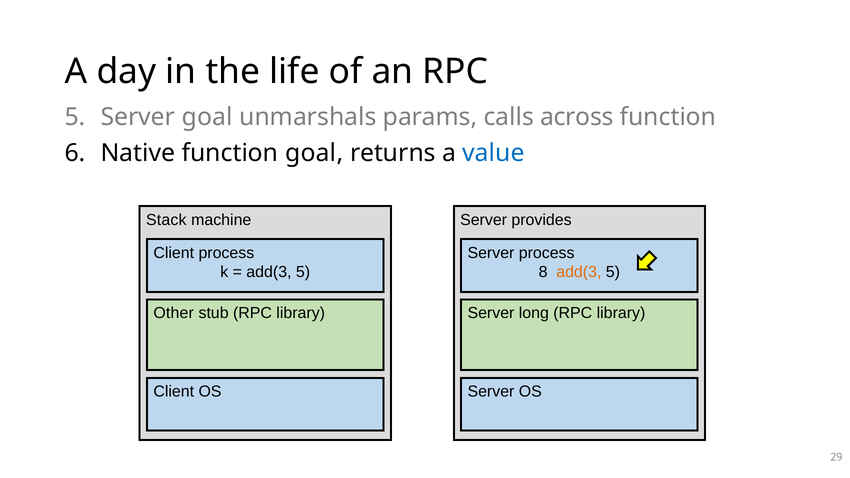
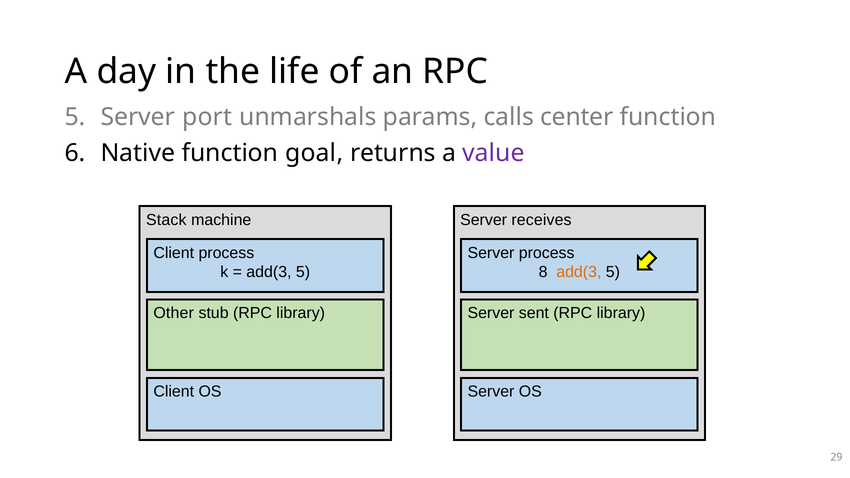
Server goal: goal -> port
across: across -> center
value colour: blue -> purple
provides: provides -> receives
long: long -> sent
